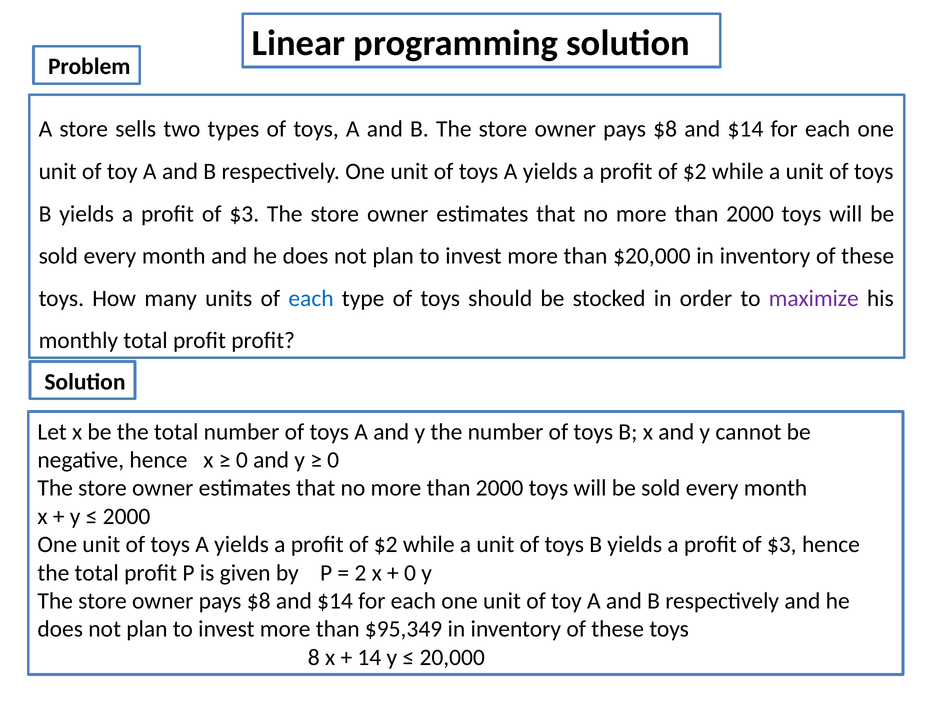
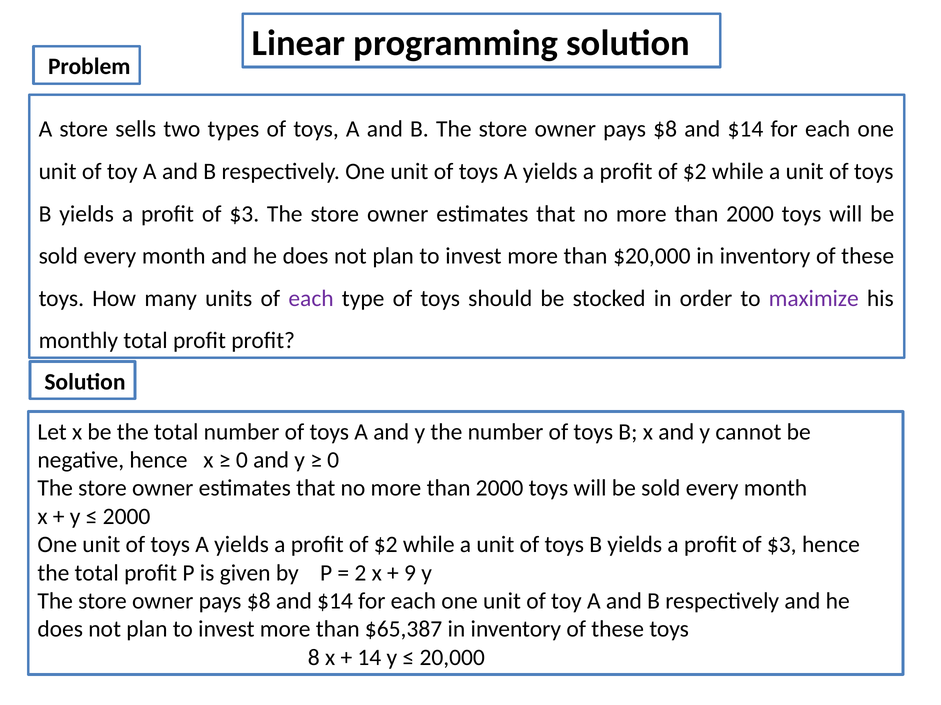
each at (311, 299) colour: blue -> purple
0 at (410, 573): 0 -> 9
$95,349: $95,349 -> $65,387
